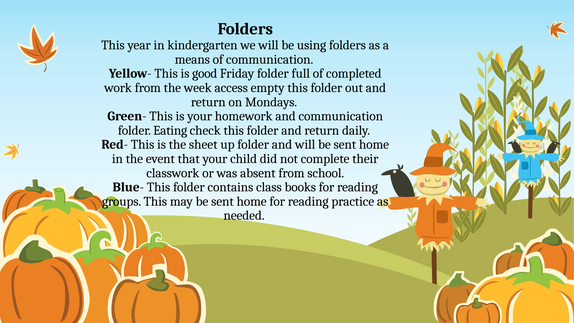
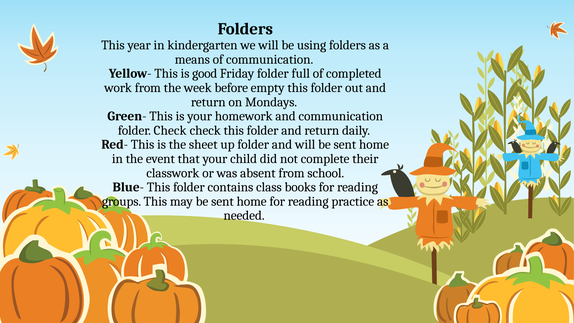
access: access -> before
folder Eating: Eating -> Check
